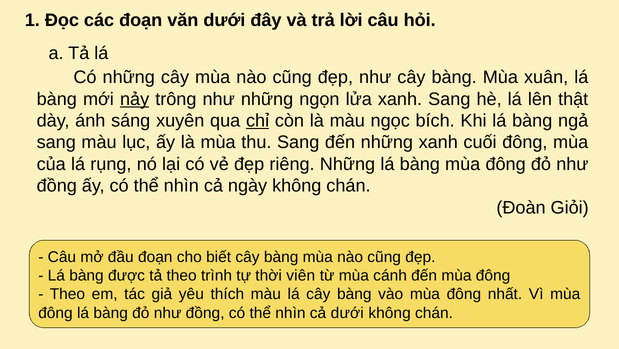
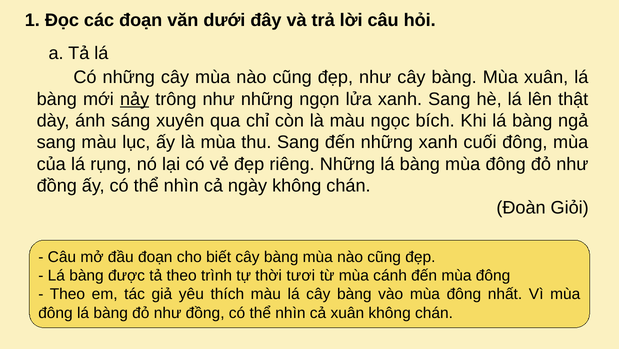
chỉ underline: present -> none
viên: viên -> tươi
cả dưới: dưới -> xuân
